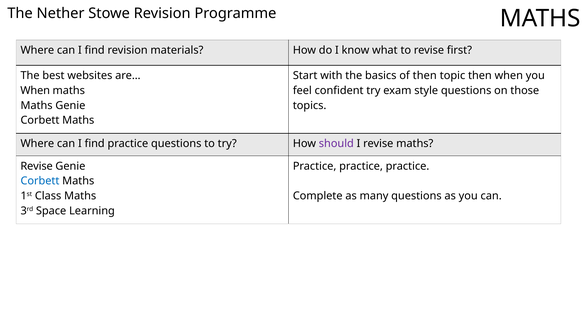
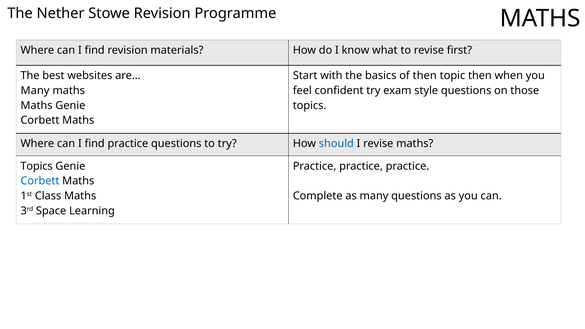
When at (35, 91): When -> Many
should colour: purple -> blue
Revise at (37, 166): Revise -> Topics
